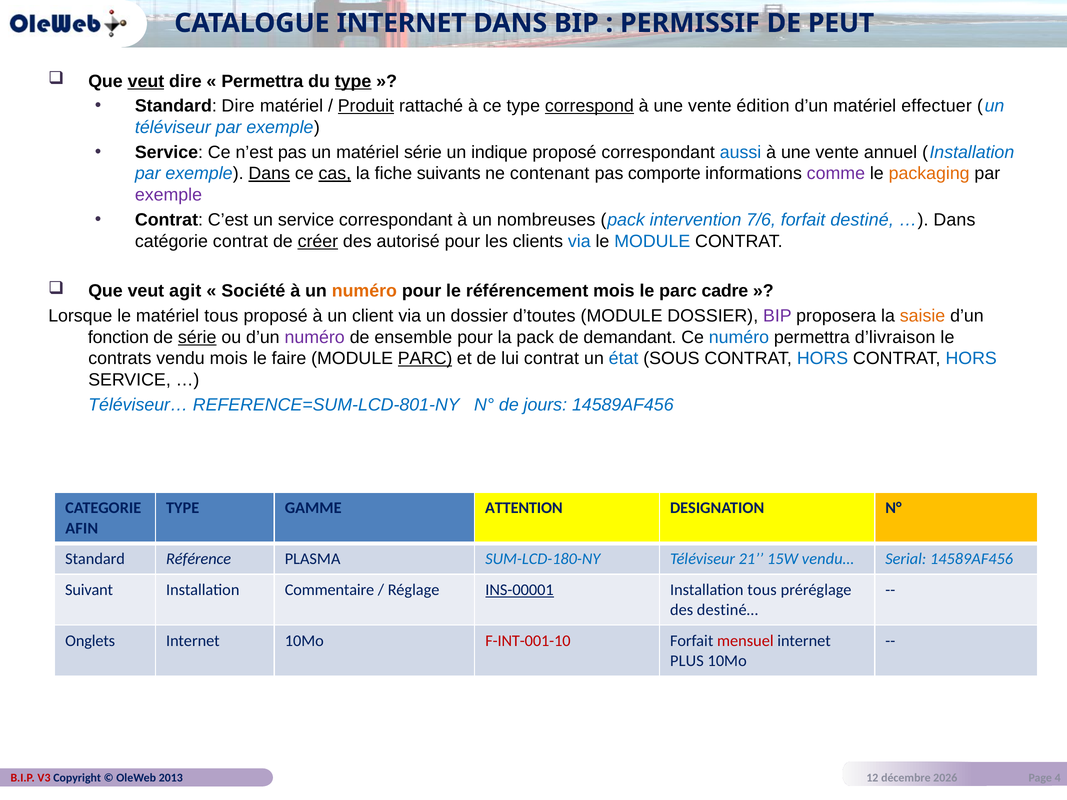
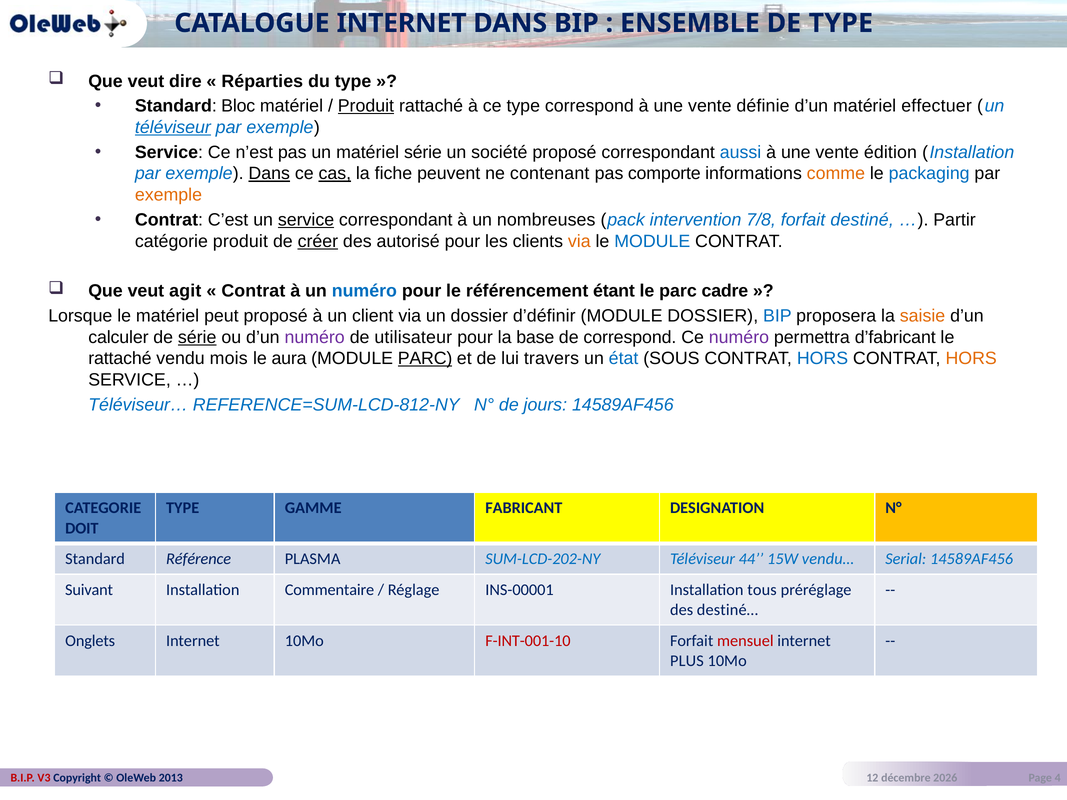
PERMISSIF: PERMISSIF -> ENSEMBLE
DE PEUT: PEUT -> TYPE
veut at (146, 81) underline: present -> none
Permettra at (262, 81): Permettra -> Réparties
type at (353, 81) underline: present -> none
Standard Dire: Dire -> Bloc
correspond at (589, 106) underline: present -> none
édition: édition -> définie
téléviseur at (173, 127) underline: none -> present
indique: indique -> société
annuel: annuel -> édition
suivants: suivants -> peuvent
comme colour: purple -> orange
packaging colour: orange -> blue
exemple at (169, 195) colour: purple -> orange
service at (306, 220) underline: none -> present
7/6: 7/6 -> 7/8
Dans at (954, 220): Dans -> Partir
catégorie contrat: contrat -> produit
via at (579, 241) colour: blue -> orange
Société at (253, 291): Société -> Contrat
numéro at (364, 291) colour: orange -> blue
référencement mois: mois -> étant
matériel tous: tous -> peut
d’toutes: d’toutes -> d’définir
BIP at (777, 316) colour: purple -> blue
fonction: fonction -> calculer
ensemble: ensemble -> utilisateur
la pack: pack -> base
de demandant: demandant -> correspond
numéro at (739, 337) colour: blue -> purple
d’livraison: d’livraison -> d’fabricant
contrats at (120, 359): contrats -> rattaché
faire: faire -> aura
lui contrat: contrat -> travers
HORS at (971, 359) colour: blue -> orange
REFERENCE=SUM-LCD-801-NY: REFERENCE=SUM-LCD-801-NY -> REFERENCE=SUM-LCD-812-NY
ATTENTION: ATTENTION -> FABRICANT
AFIN: AFIN -> DOIT
SUM-LCD-180-NY: SUM-LCD-180-NY -> SUM-LCD-202-NY
21: 21 -> 44
INS-00001 underline: present -> none
